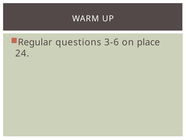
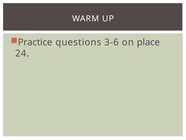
Regular: Regular -> Practice
